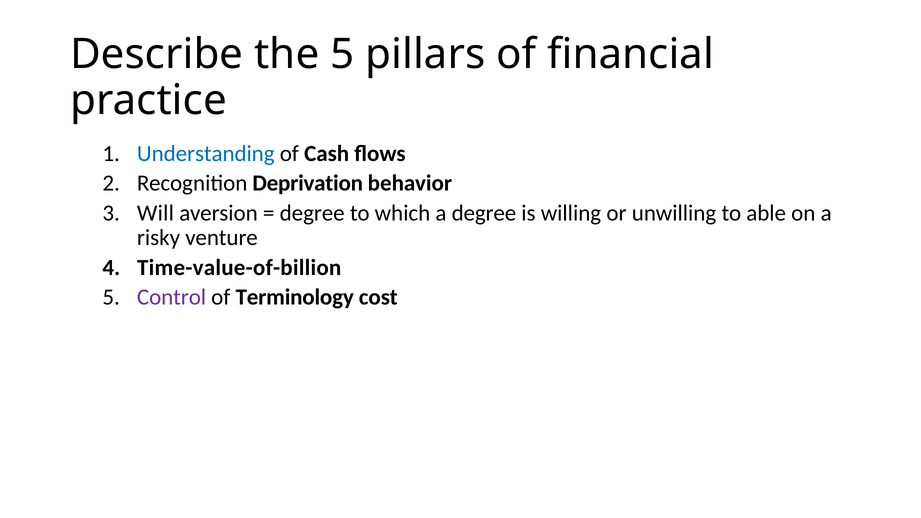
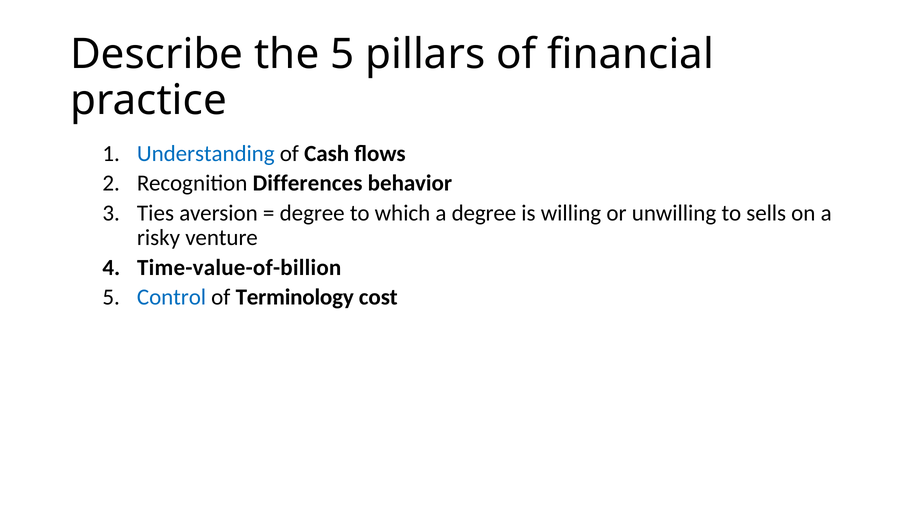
Deprivation: Deprivation -> Differences
Will: Will -> Ties
able: able -> sells
Control colour: purple -> blue
